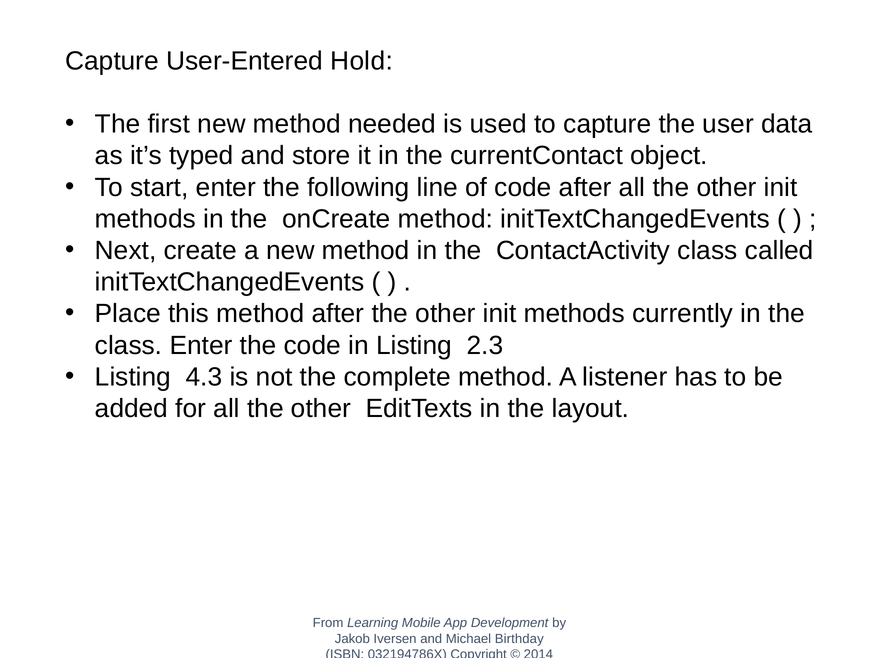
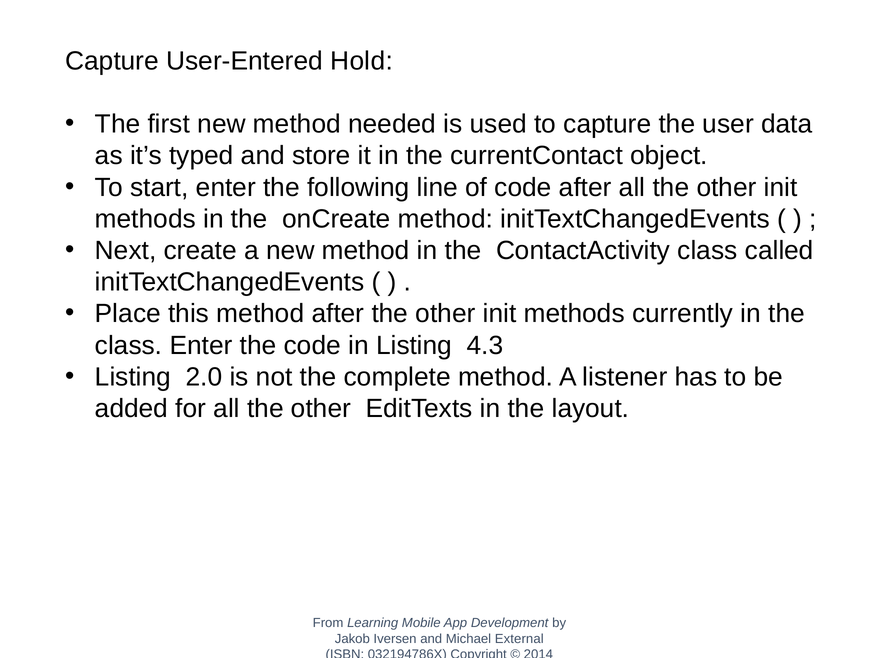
2.3: 2.3 -> 4.3
4.3: 4.3 -> 2.0
Birthday: Birthday -> External
